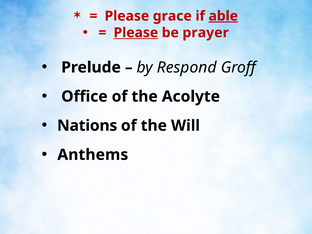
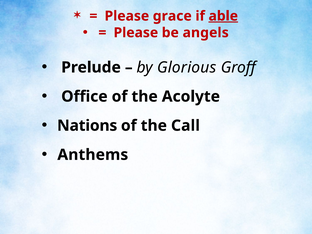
Please at (136, 33) underline: present -> none
prayer: prayer -> angels
Respond: Respond -> Glorious
Will: Will -> Call
